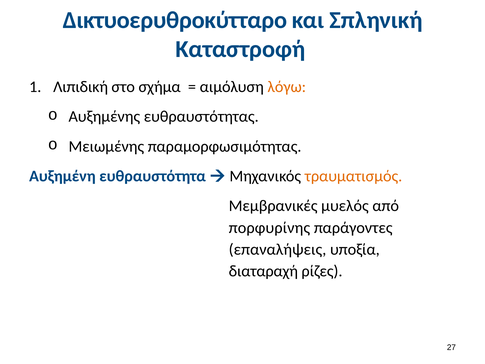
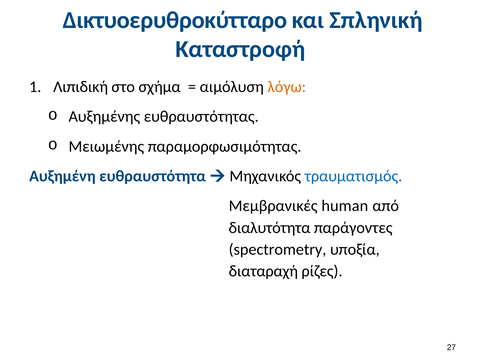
τραυματισμός colour: orange -> blue
μυελός: μυελός -> human
πορφυρίνης: πορφυρίνης -> διαλυτότητα
επαναλήψεις: επαναλήψεις -> spectrometry
